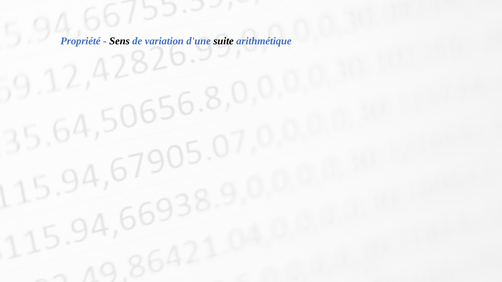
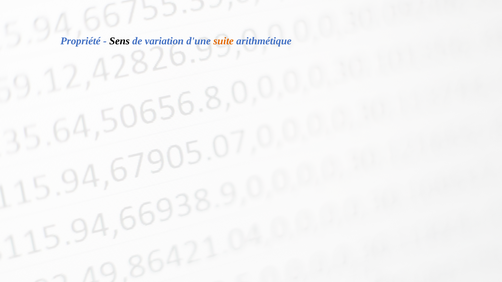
suite colour: black -> orange
